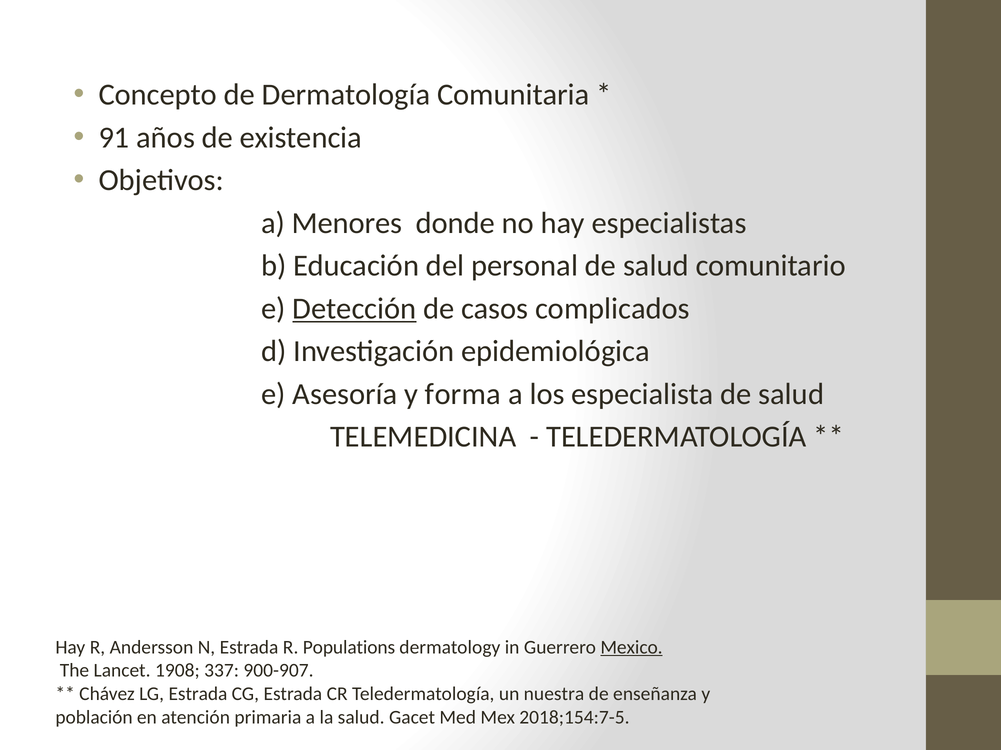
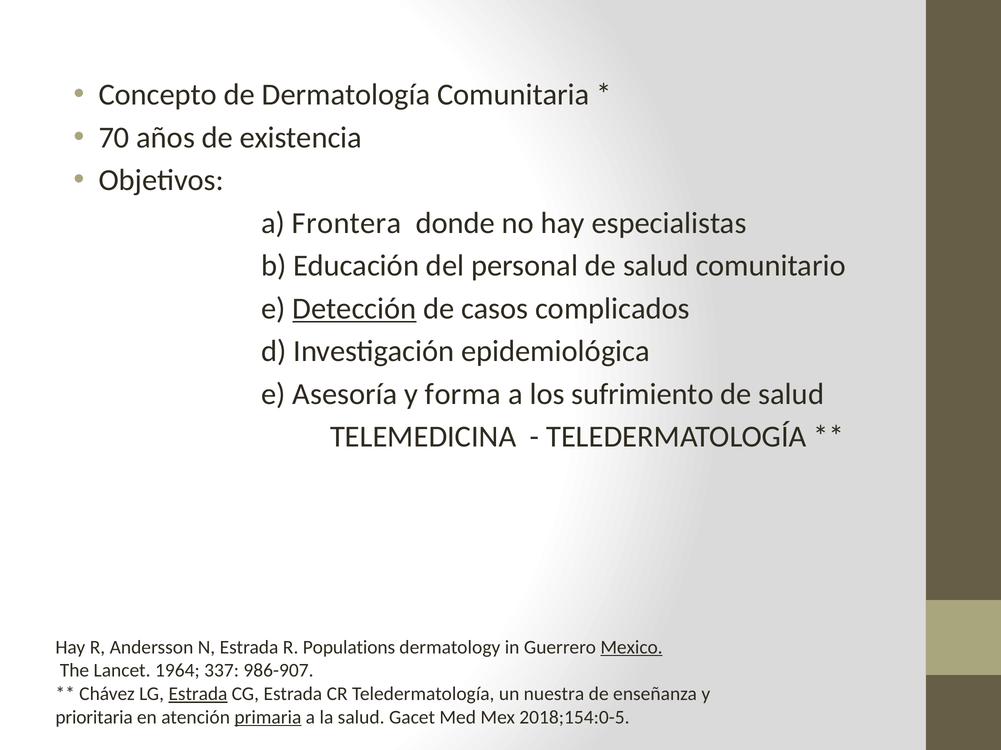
91: 91 -> 70
Menores: Menores -> Frontera
especialista: especialista -> sufrimiento
1908: 1908 -> 1964
900-907: 900-907 -> 986-907
Estrada at (198, 695) underline: none -> present
población: población -> prioritaria
primaria underline: none -> present
2018;154:7-5: 2018;154:7-5 -> 2018;154:0-5
